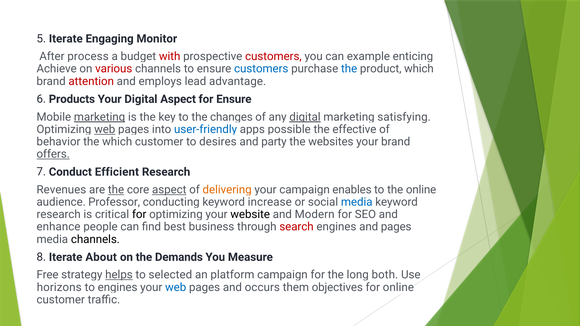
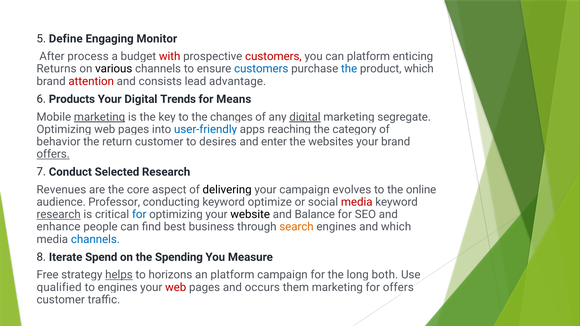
5 Iterate: Iterate -> Define
can example: example -> platform
Achieve: Achieve -> Returns
various colour: red -> black
employs: employs -> consists
Digital Aspect: Aspect -> Trends
for Ensure: Ensure -> Means
satisfying: satisfying -> segregate
web at (105, 129) underline: present -> none
possible: possible -> reaching
effective: effective -> category
the which: which -> return
party: party -> enter
Efficient: Efficient -> Selected
the at (116, 190) underline: present -> none
aspect at (169, 190) underline: present -> none
delivering colour: orange -> black
enables: enables -> evolves
increase: increase -> optimize
media at (357, 202) colour: blue -> red
research at (59, 215) underline: none -> present
for at (139, 215) colour: black -> blue
Modern: Modern -> Balance
search colour: red -> orange
and pages: pages -> which
channels at (95, 239) colour: black -> blue
About: About -> Spend
Demands: Demands -> Spending
selected: selected -> horizons
horizons: horizons -> qualified
web at (176, 287) colour: blue -> red
them objectives: objectives -> marketing
for online: online -> offers
